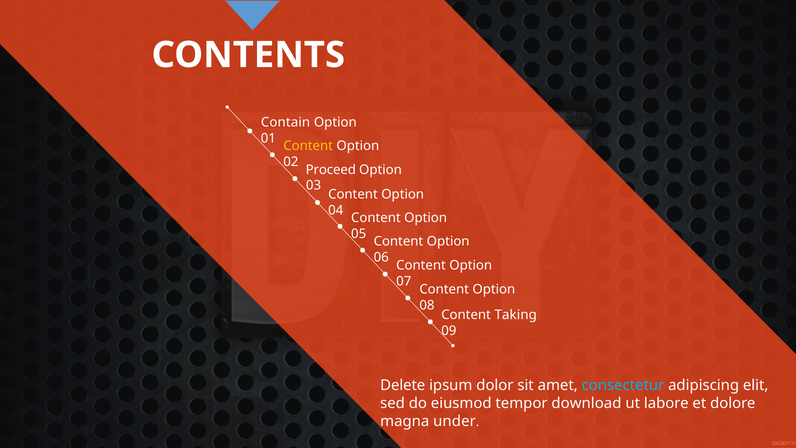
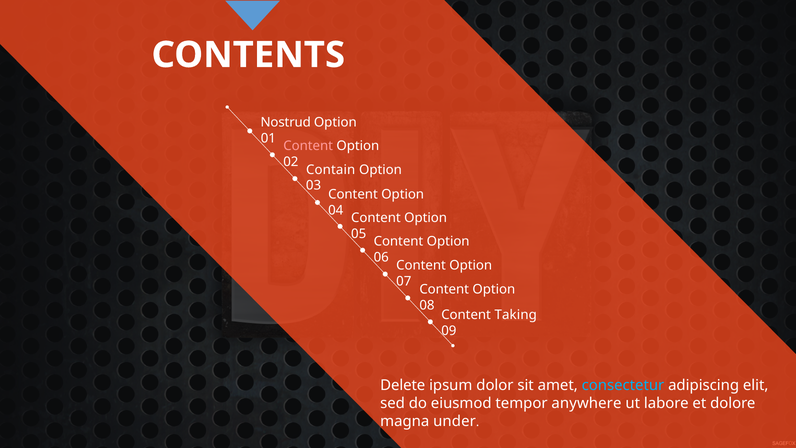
Contain: Contain -> Nostrud
Content at (308, 146) colour: yellow -> pink
Proceed: Proceed -> Contain
download: download -> anywhere
